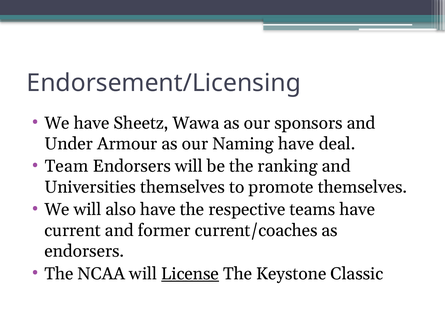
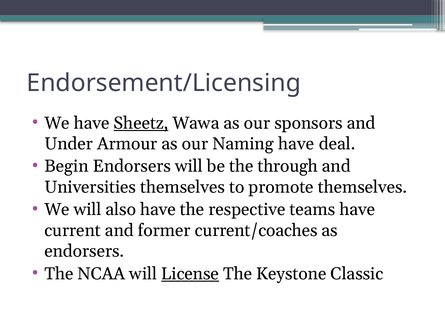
Sheetz underline: none -> present
Team: Team -> Begin
ranking: ranking -> through
